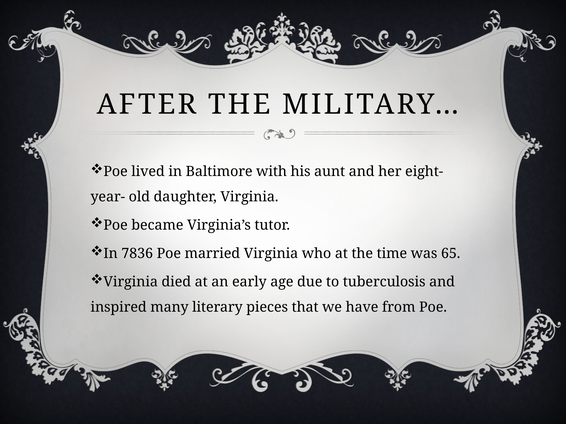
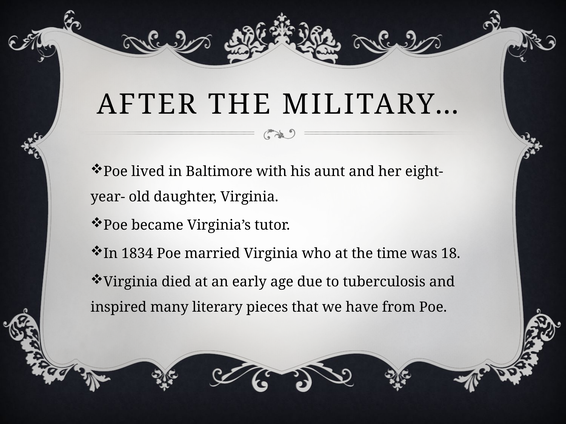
7836: 7836 -> 1834
65: 65 -> 18
